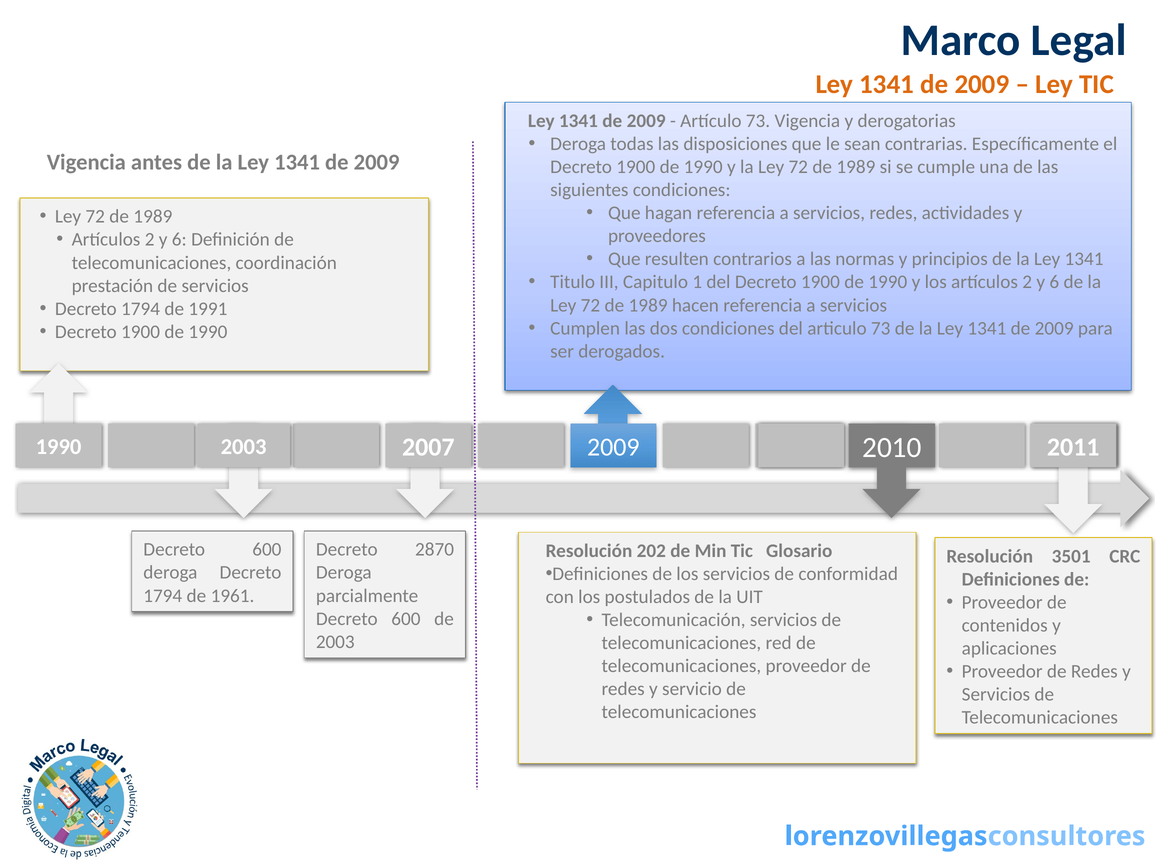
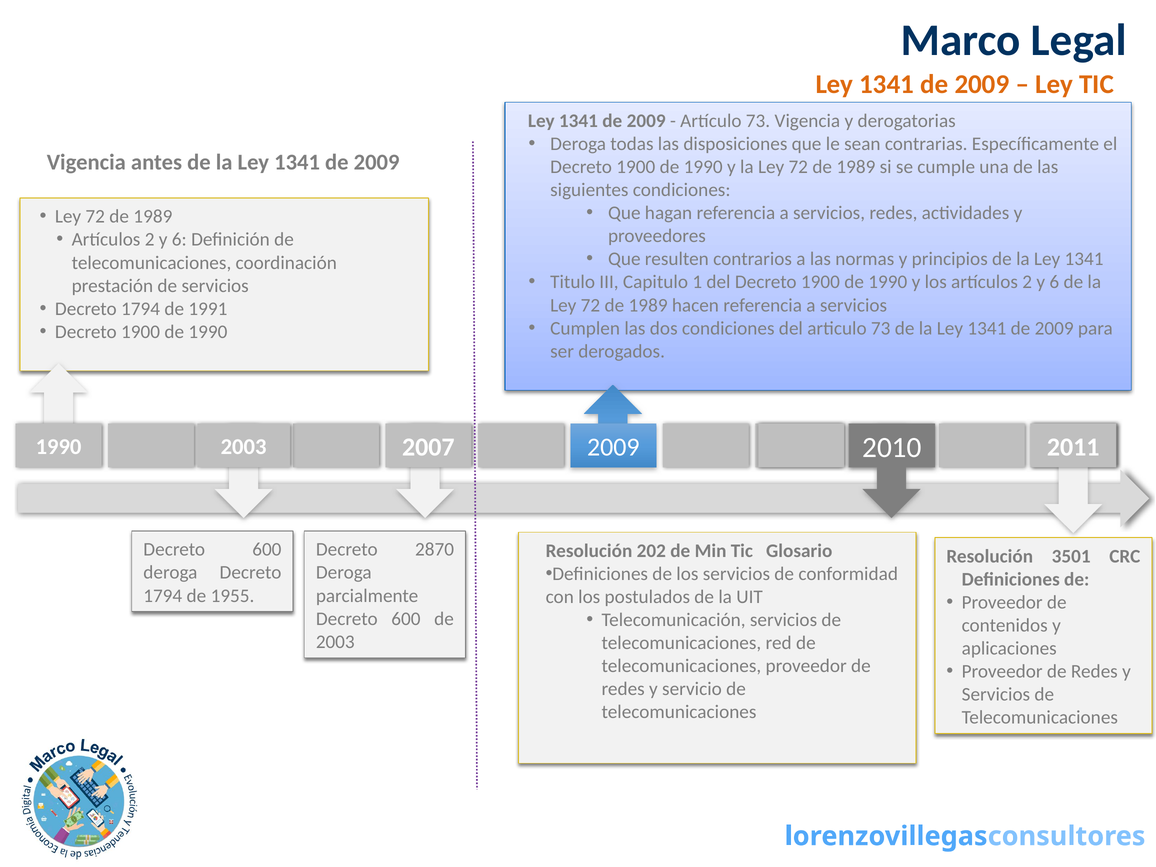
1961: 1961 -> 1955
